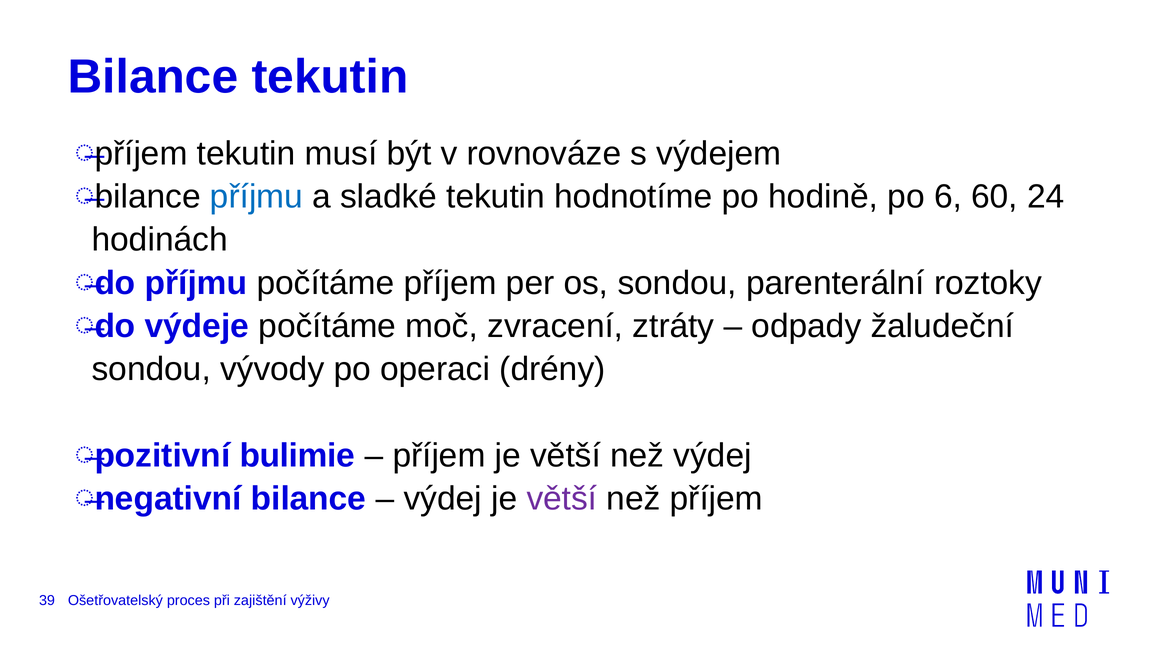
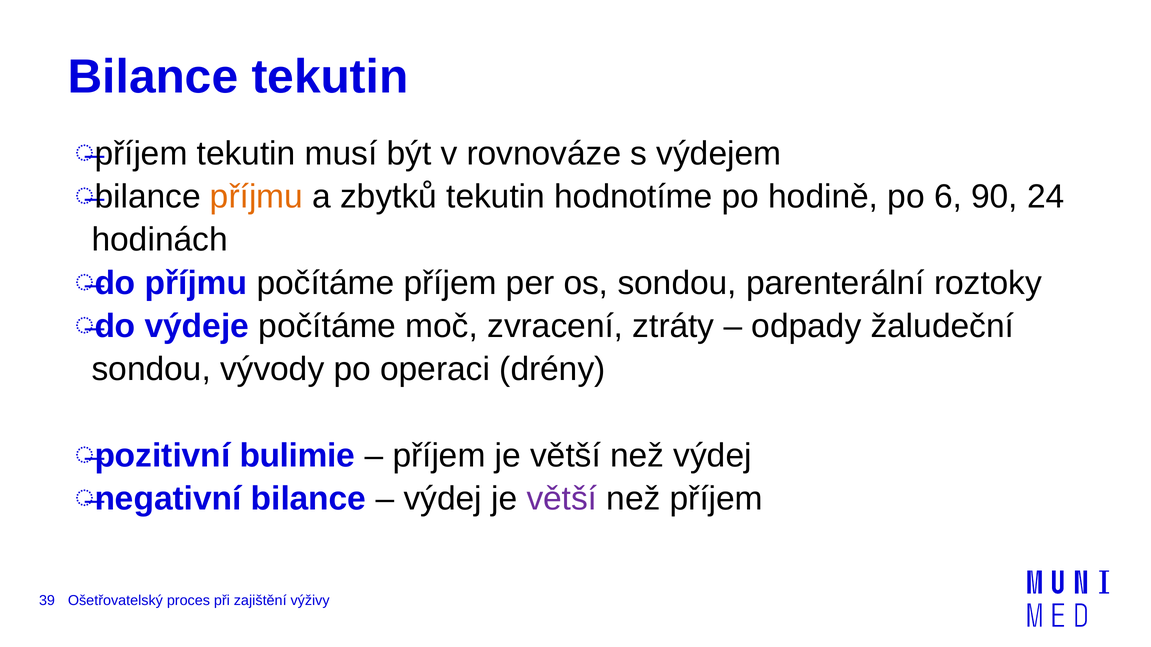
příjmu at (257, 197) colour: blue -> orange
sladké: sladké -> zbytků
60: 60 -> 90
